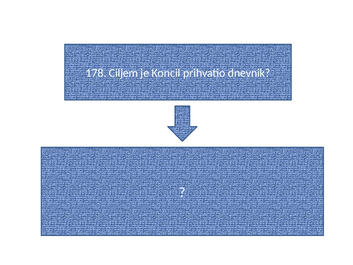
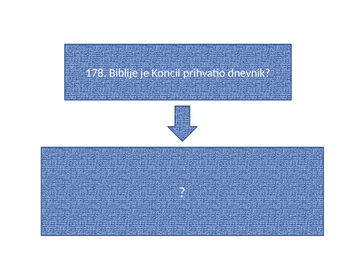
Ciljem: Ciljem -> Biblije
